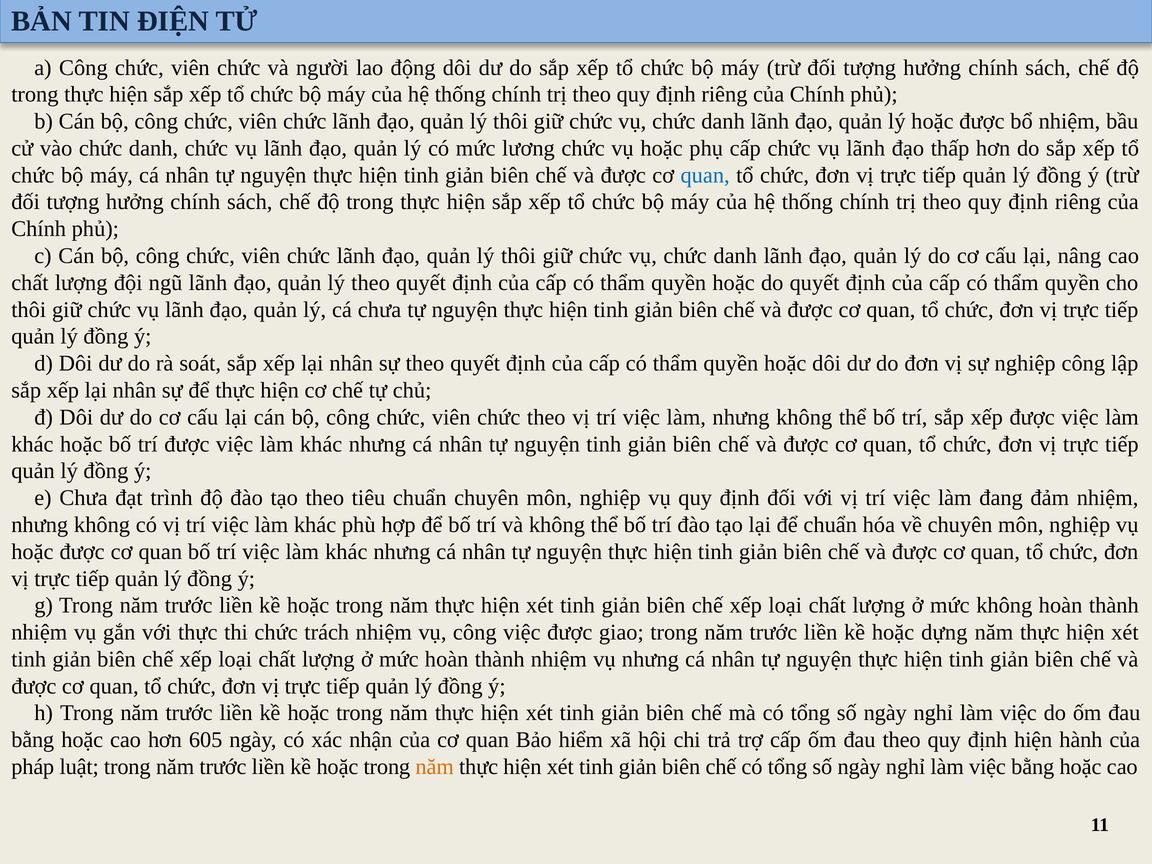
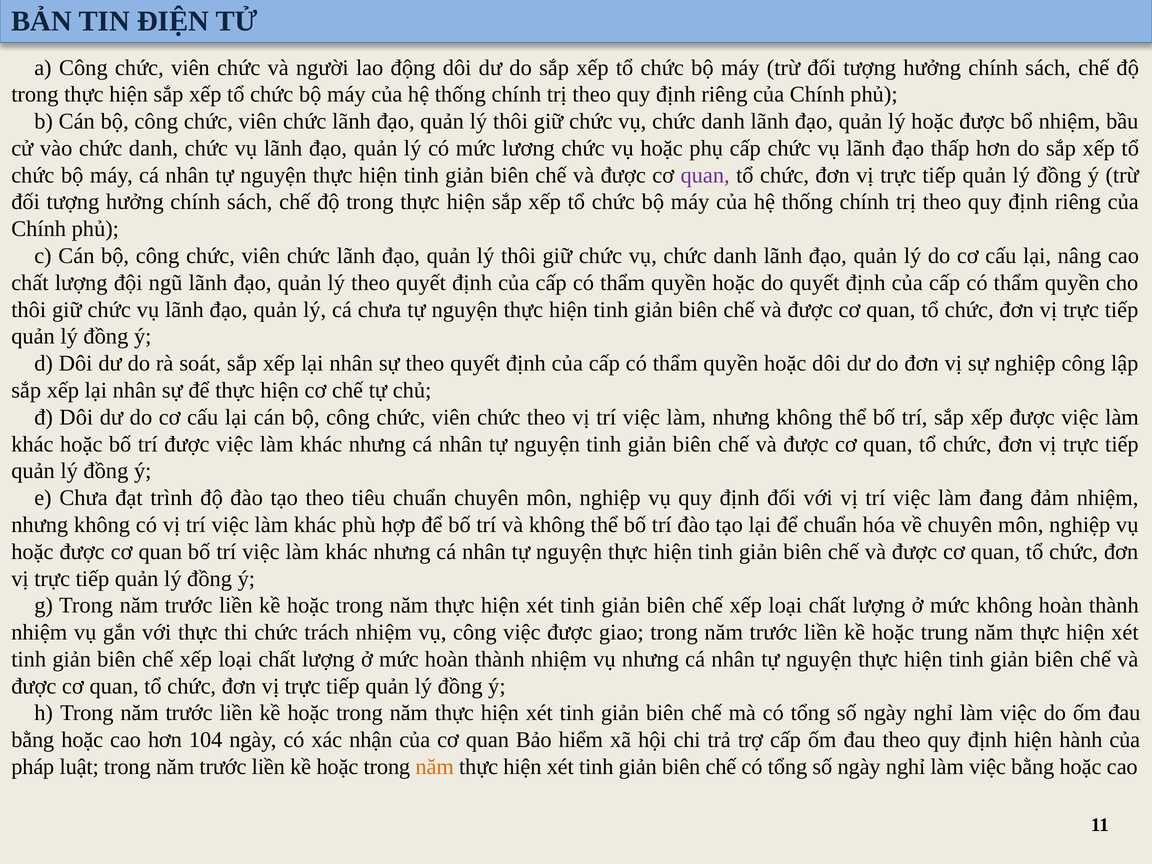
quan at (705, 175) colour: blue -> purple
dựng: dựng -> trung
605: 605 -> 104
